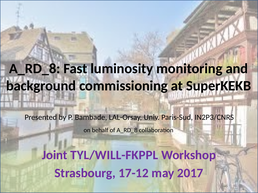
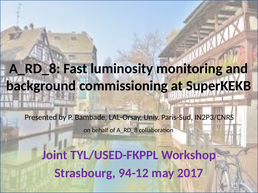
TYL/WILL-FKPPL: TYL/WILL-FKPPL -> TYL/USED-FKPPL
17-12: 17-12 -> 94-12
